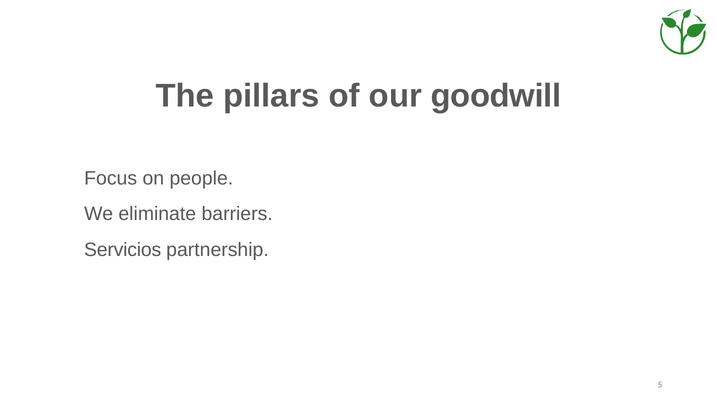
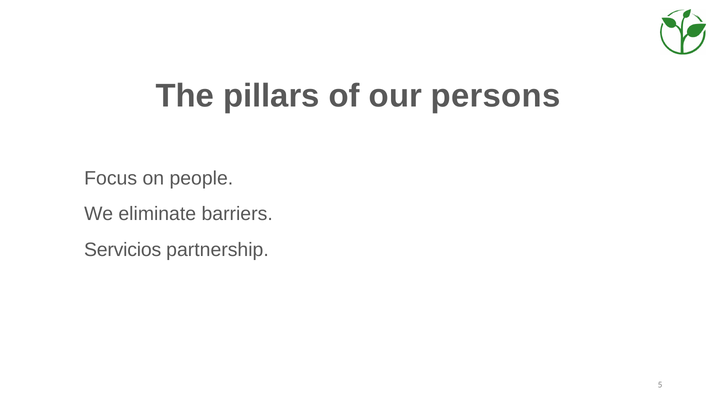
goodwill: goodwill -> persons
